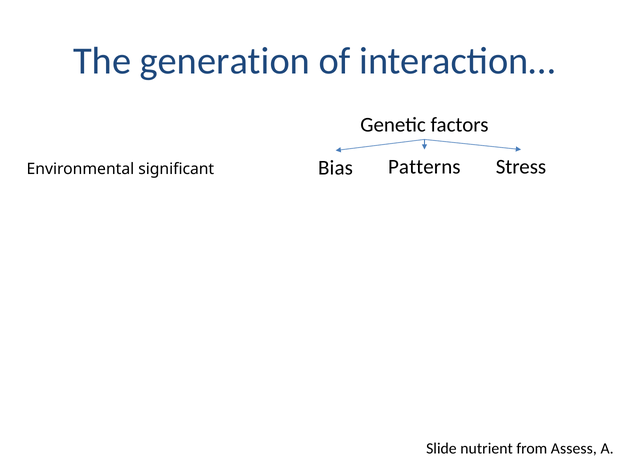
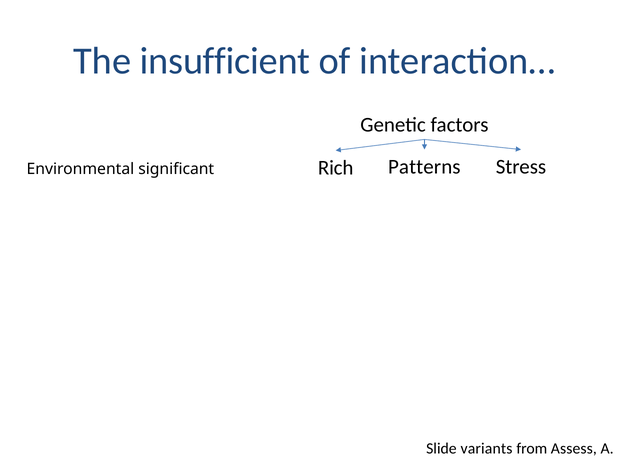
generation: generation -> insufficient
Bias: Bias -> Rich
nutrient: nutrient -> variants
